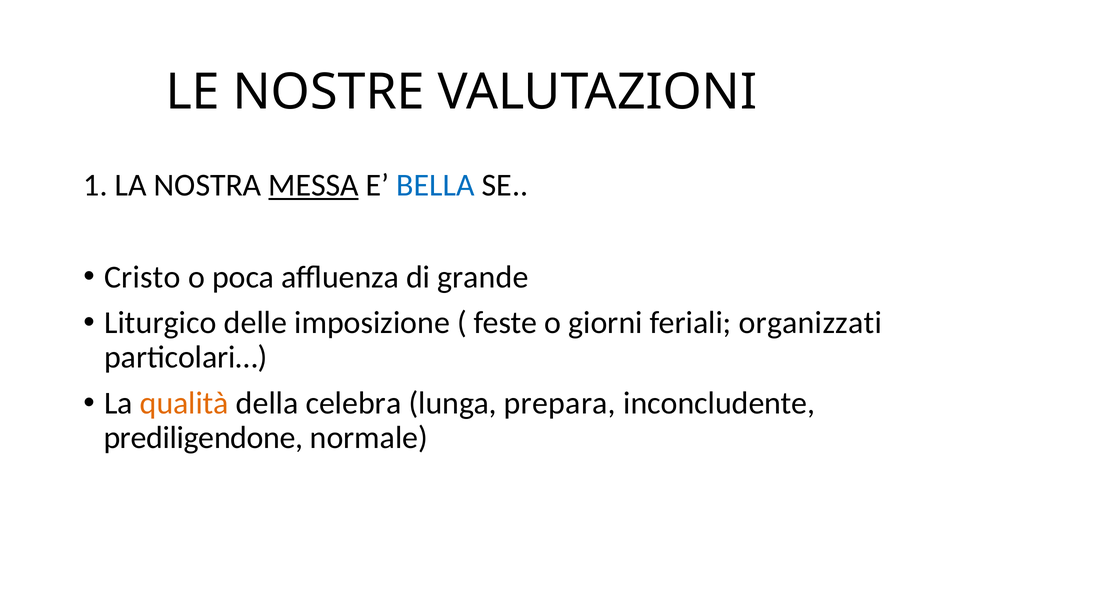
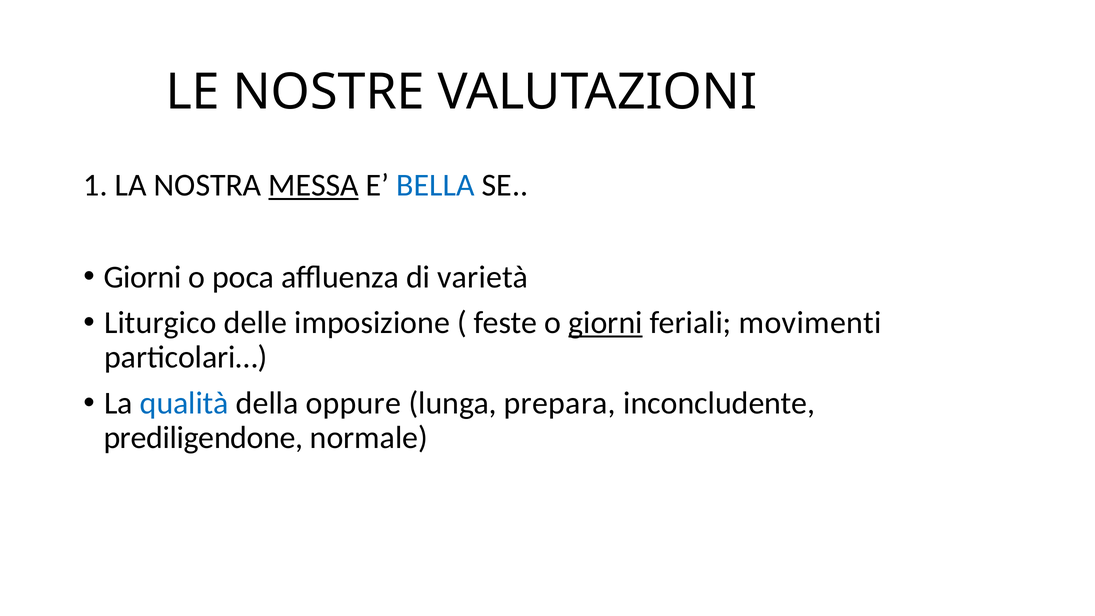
Cristo at (142, 277): Cristo -> Giorni
grande: grande -> varietà
giorni at (605, 323) underline: none -> present
organizzati: organizzati -> movimenti
qualità colour: orange -> blue
celebra: celebra -> oppure
